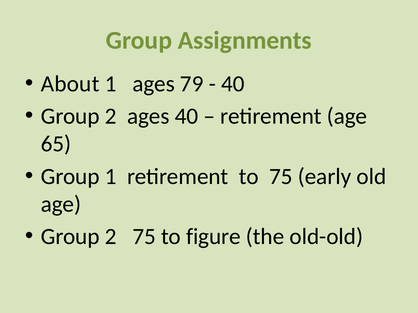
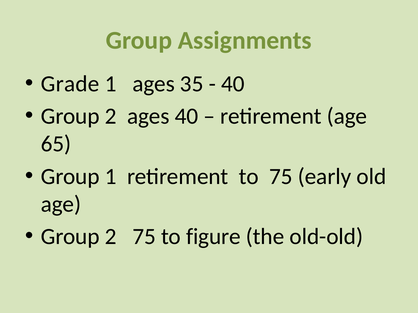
About: About -> Grade
79: 79 -> 35
